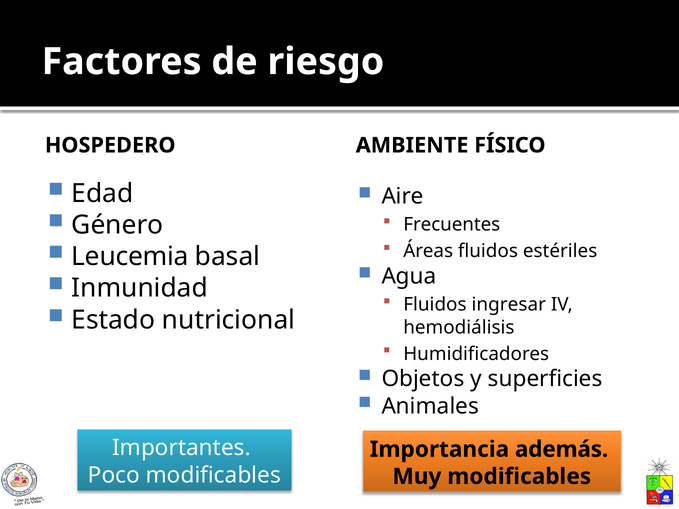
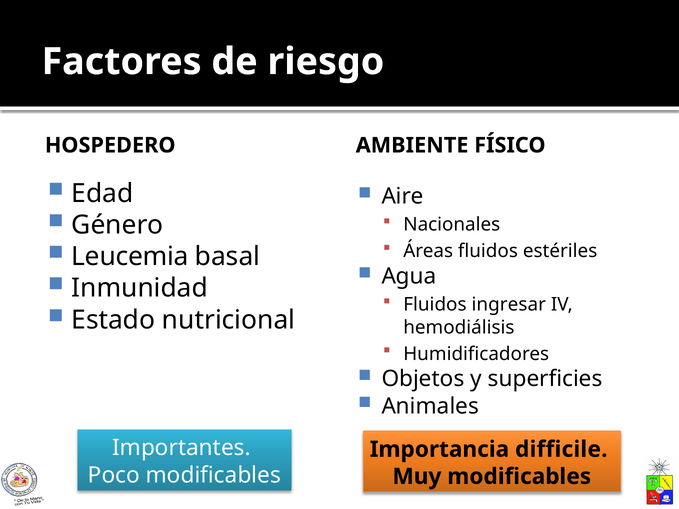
Frecuentes: Frecuentes -> Nacionales
además: además -> difficile
